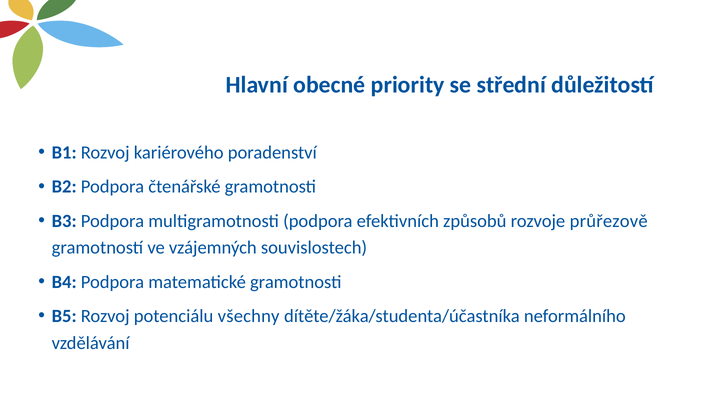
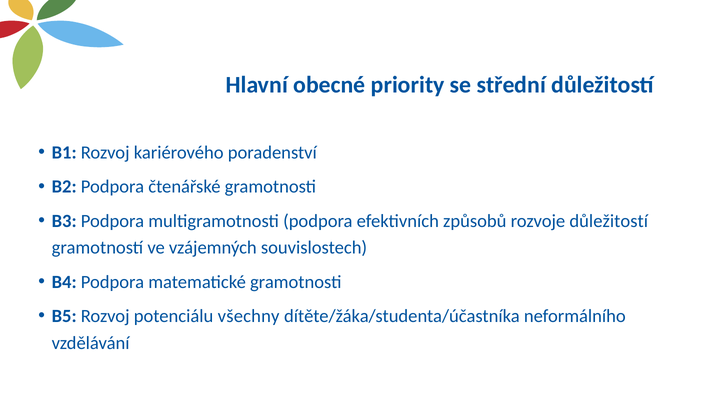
rozvoje průřezově: průřezově -> důležitostí
